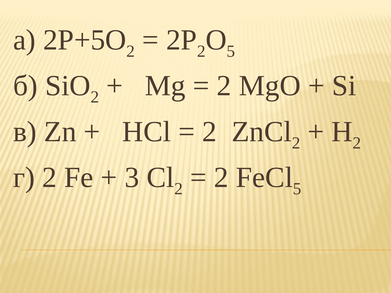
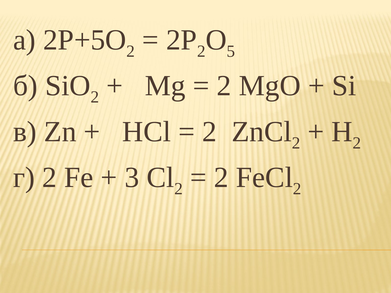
5 at (297, 189): 5 -> 2
